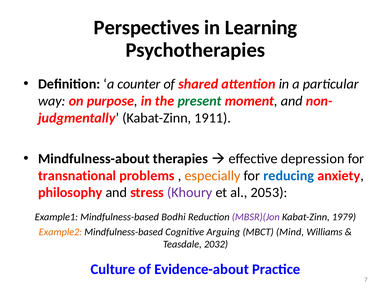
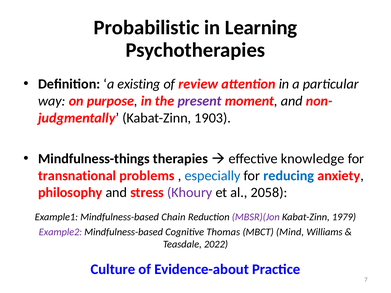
Perspectives: Perspectives -> Probabilistic
counter: counter -> existing
shared: shared -> review
present colour: green -> purple
1911: 1911 -> 1903
Mindfulness-about: Mindfulness-about -> Mindfulness-things
depression: depression -> knowledge
especially colour: orange -> blue
2053: 2053 -> 2058
Bodhi: Bodhi -> Chain
Example2 colour: orange -> purple
Arguing: Arguing -> Thomas
2032: 2032 -> 2022
